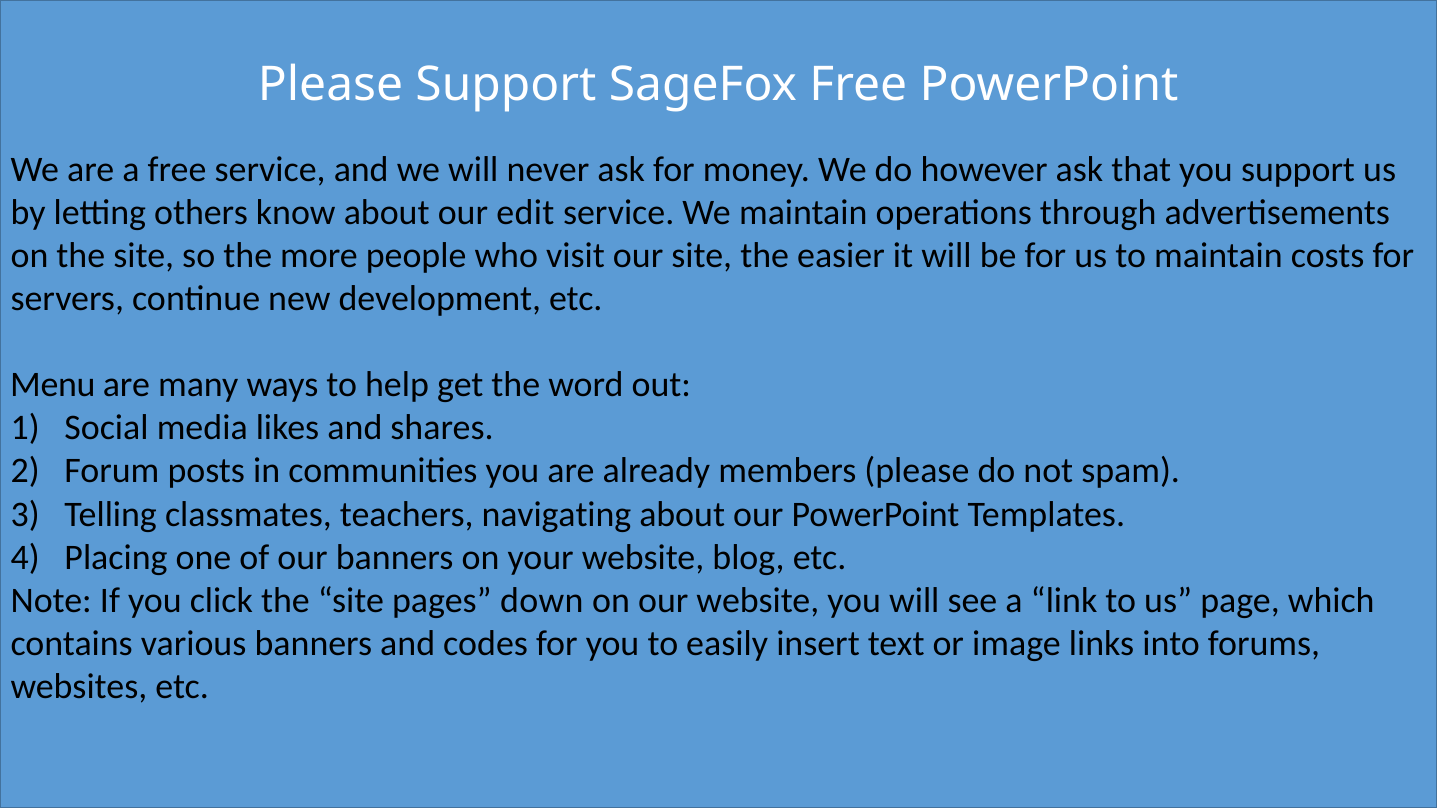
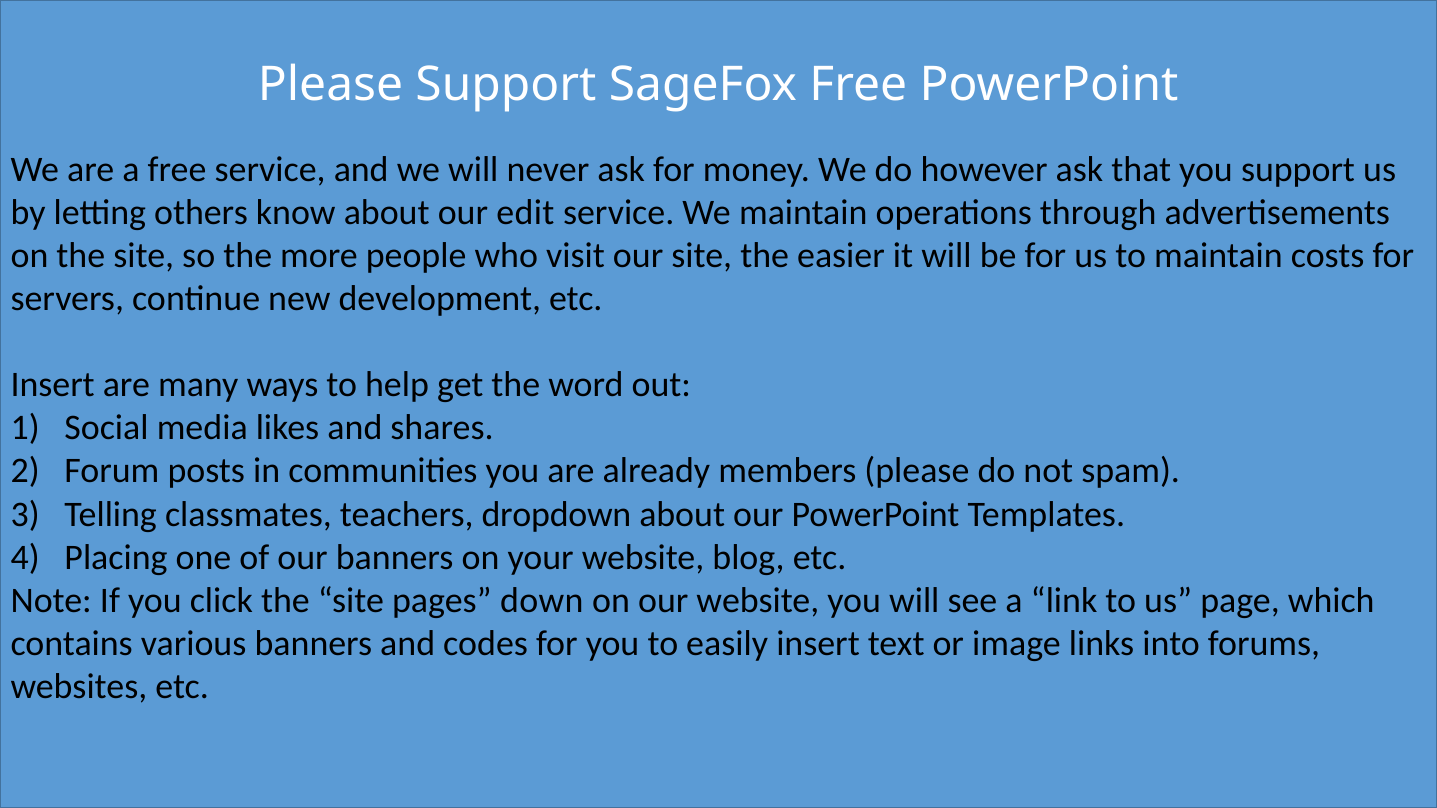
Menu at (53, 385): Menu -> Insert
navigating: navigating -> dropdown
